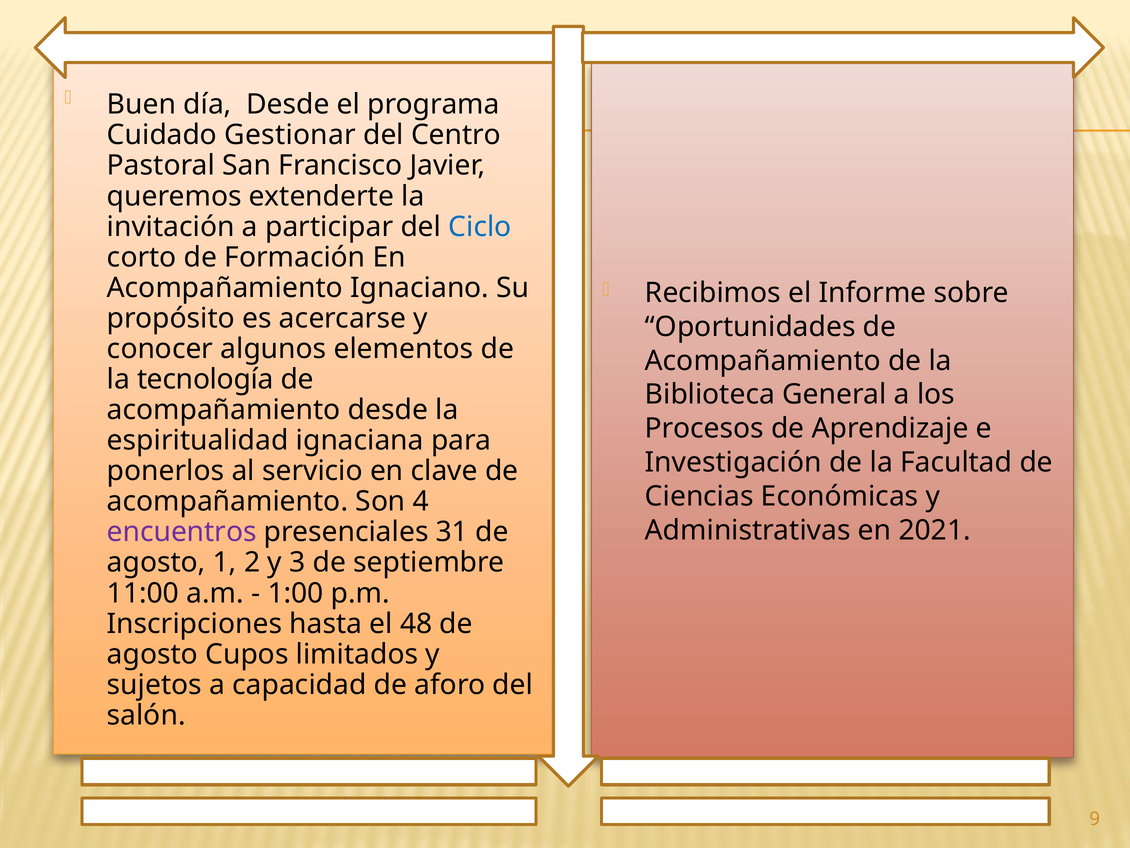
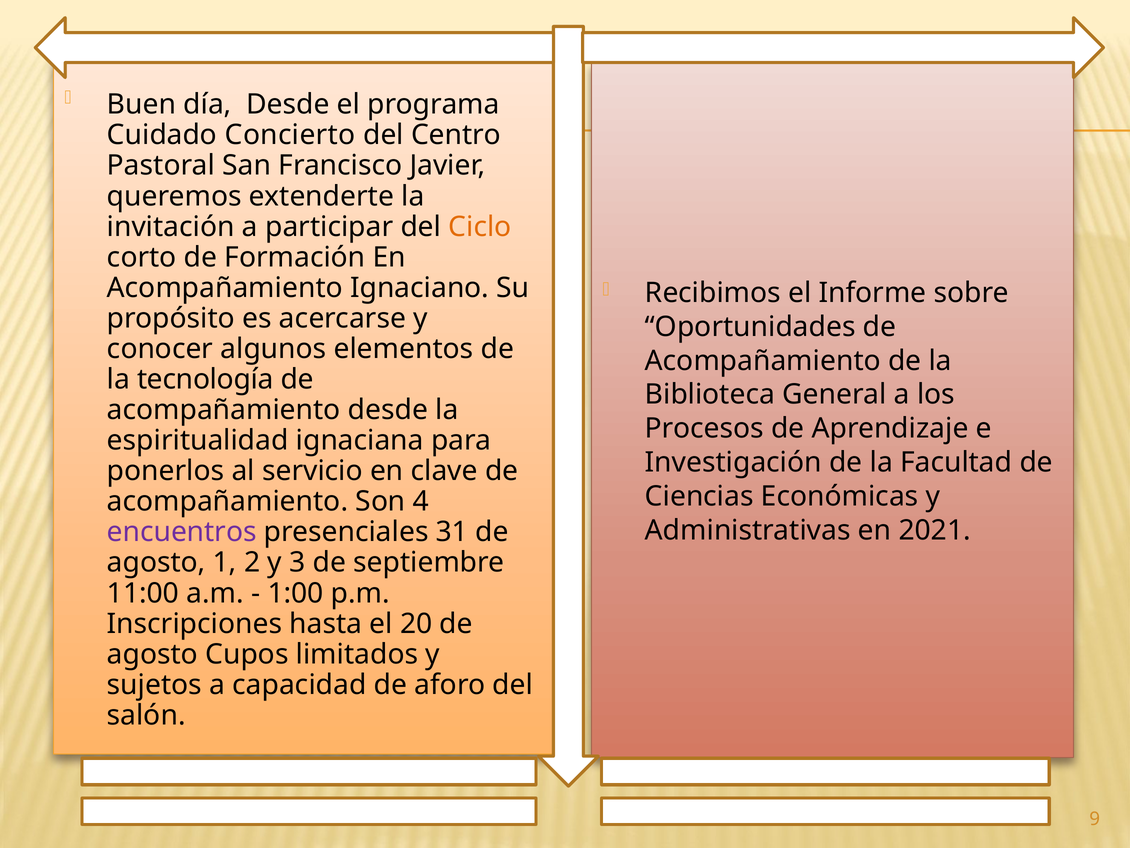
Gestionar: Gestionar -> Concierto
Ciclo colour: blue -> orange
48: 48 -> 20
